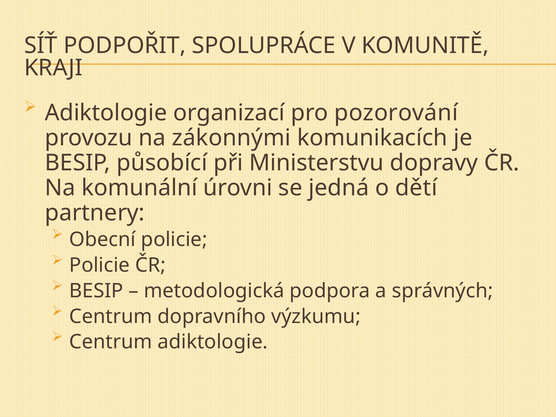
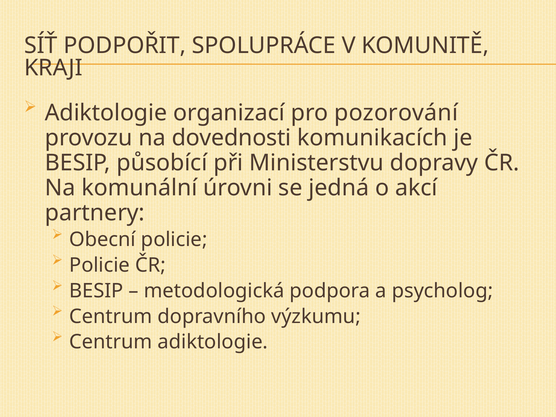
zákonnými: zákonnými -> dovednosti
dětí: dětí -> akcí
správných: správných -> psycholog
